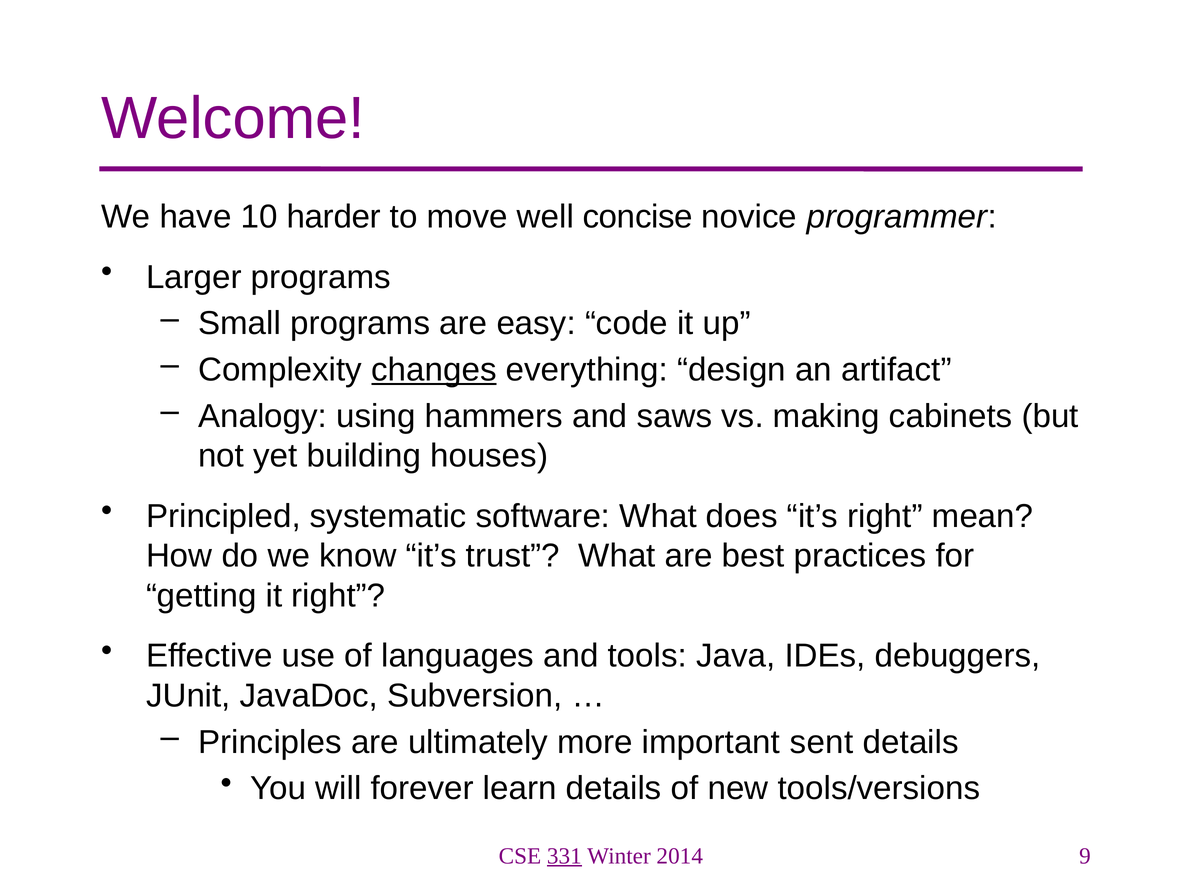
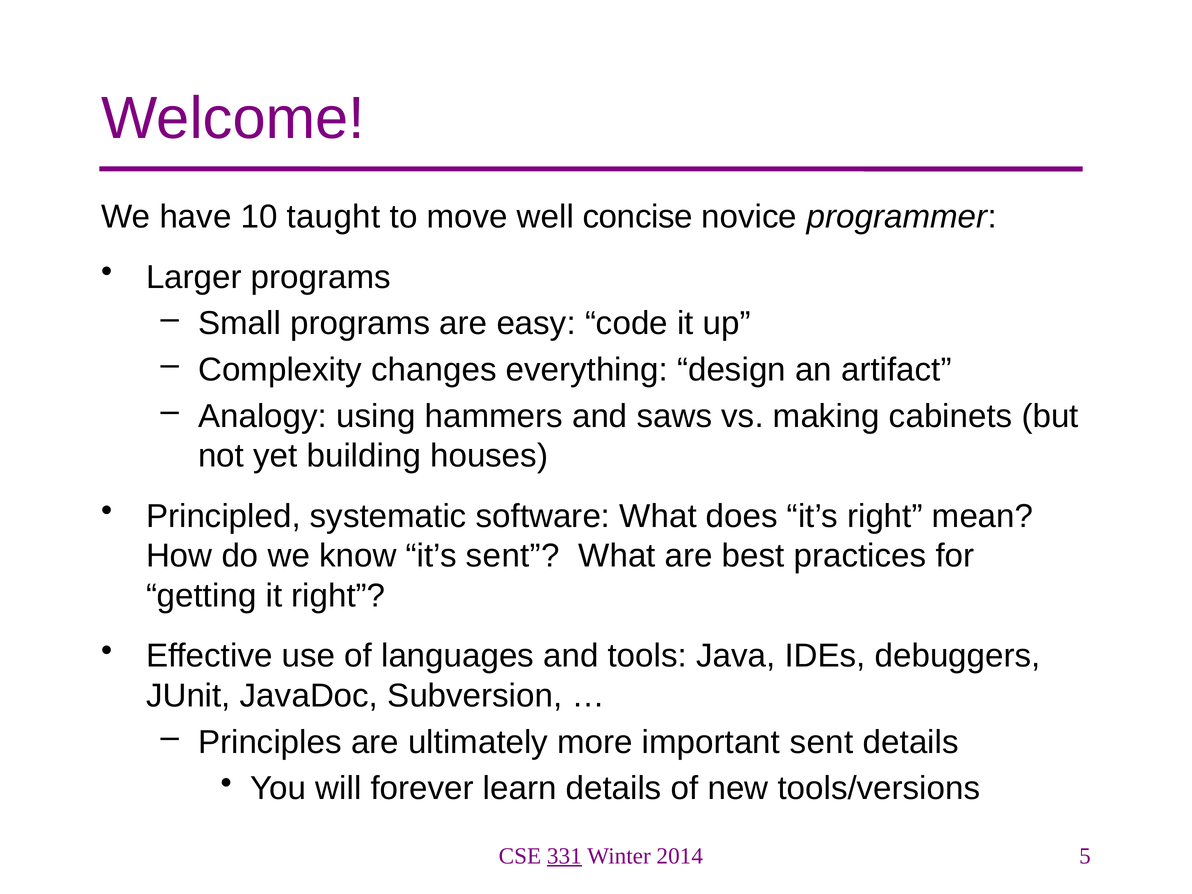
harder: harder -> taught
changes underline: present -> none
it’s trust: trust -> sent
9: 9 -> 5
